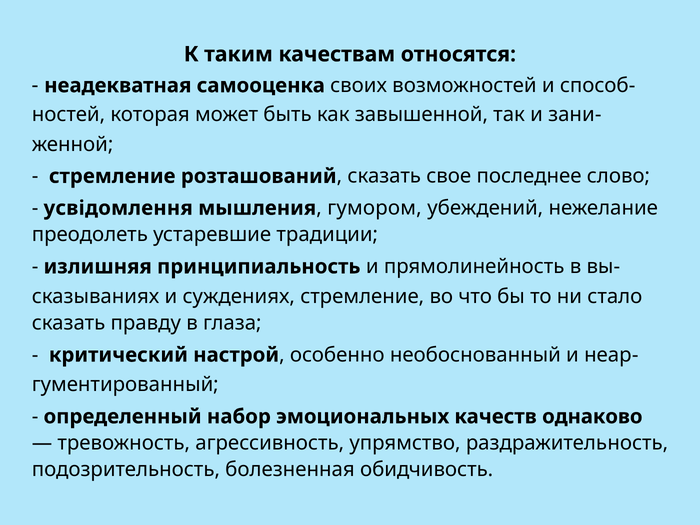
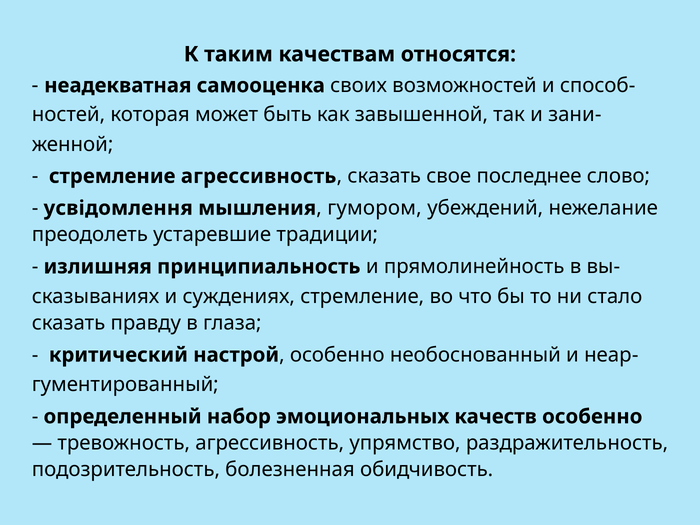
стремление розташований: розташований -> агрессивность
качеств однаково: однаково -> особенно
